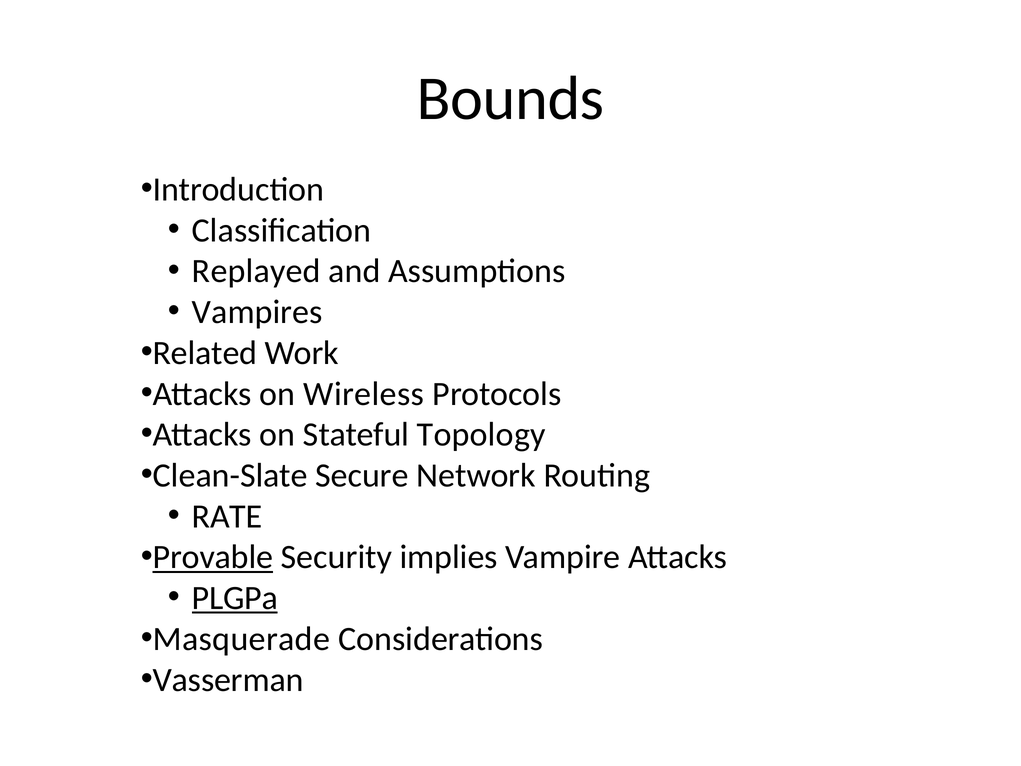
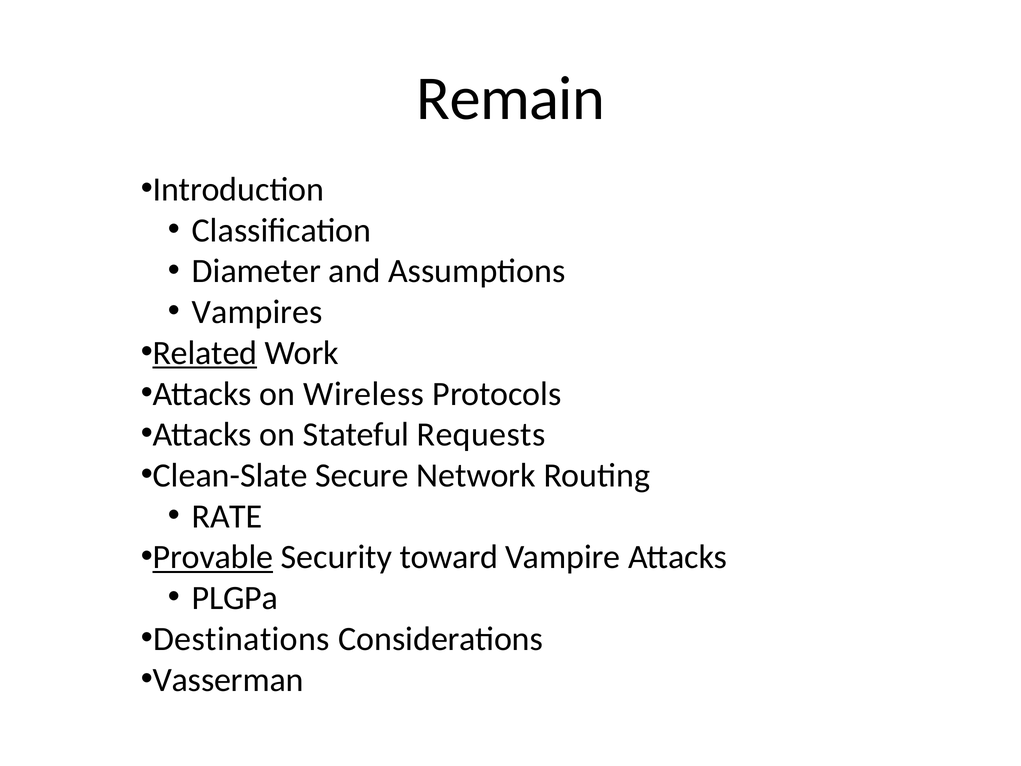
Bounds: Bounds -> Remain
Replayed: Replayed -> Diameter
Related underline: none -> present
Topology: Topology -> Requests
implies: implies -> toward
PLGPa underline: present -> none
Masquerade: Masquerade -> Destinations
